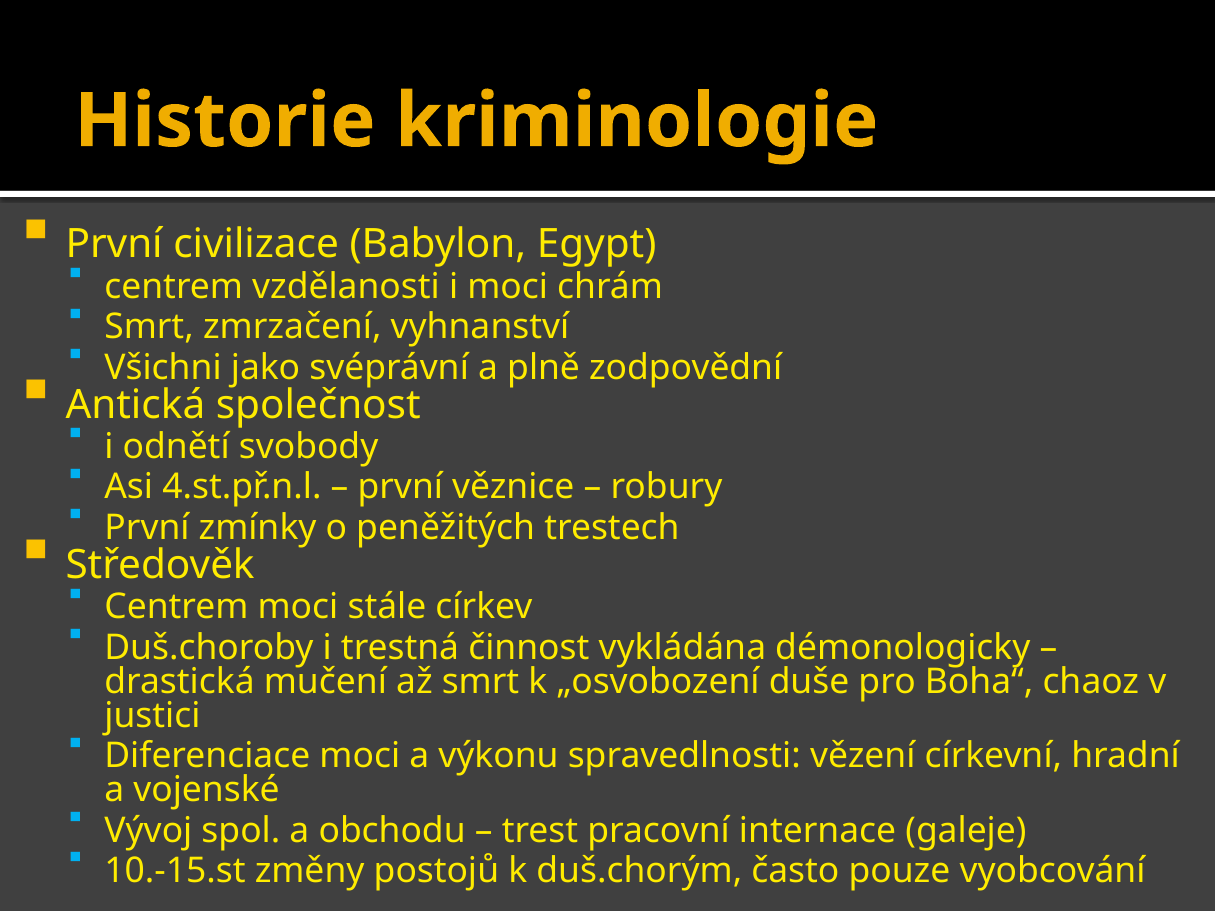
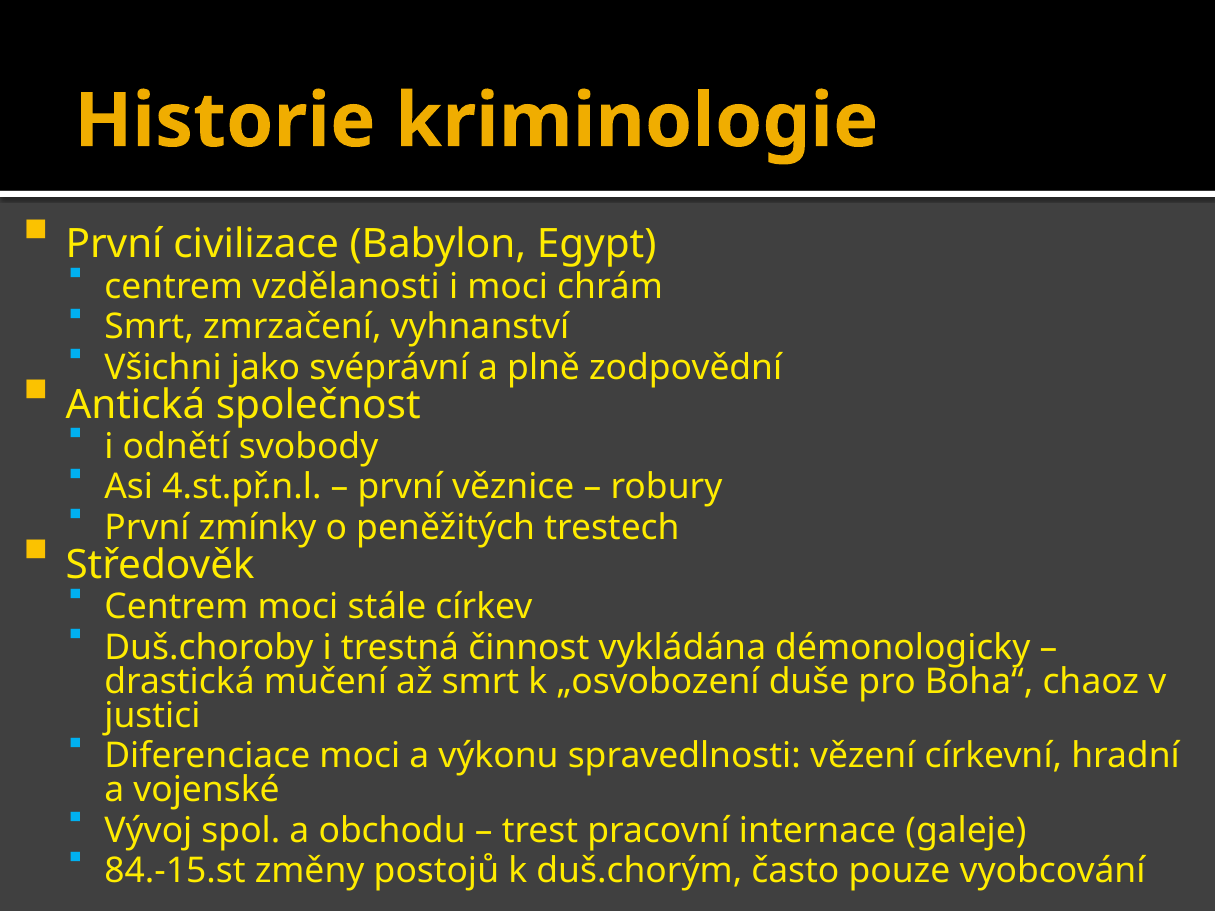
10.-15.st: 10.-15.st -> 84.-15.st
